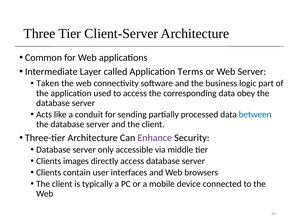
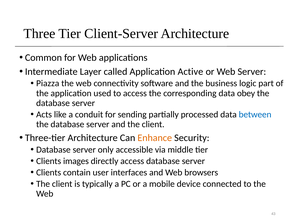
Terms: Terms -> Active
Taken: Taken -> Piazza
Enhance colour: purple -> orange
